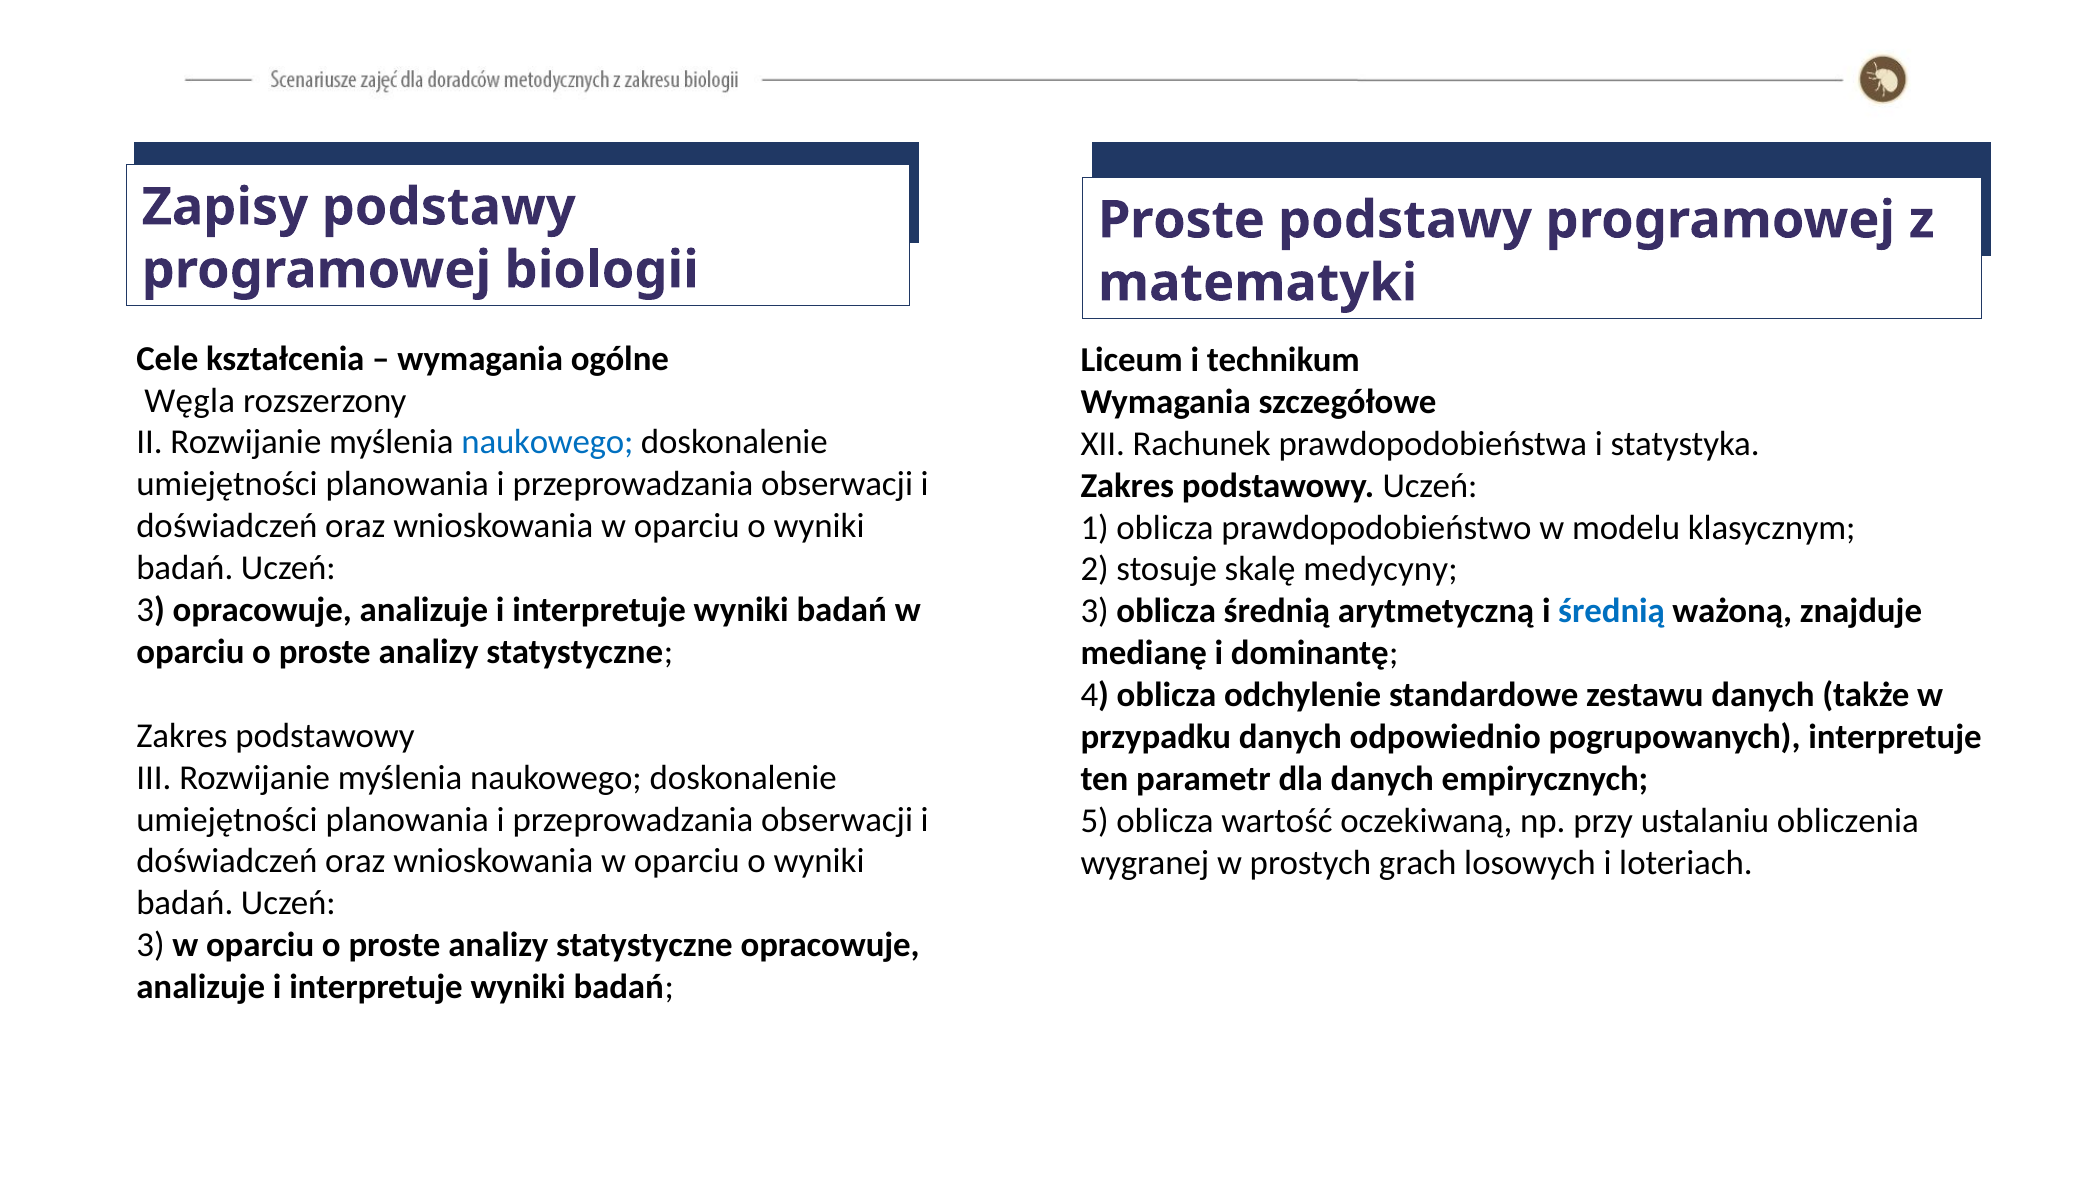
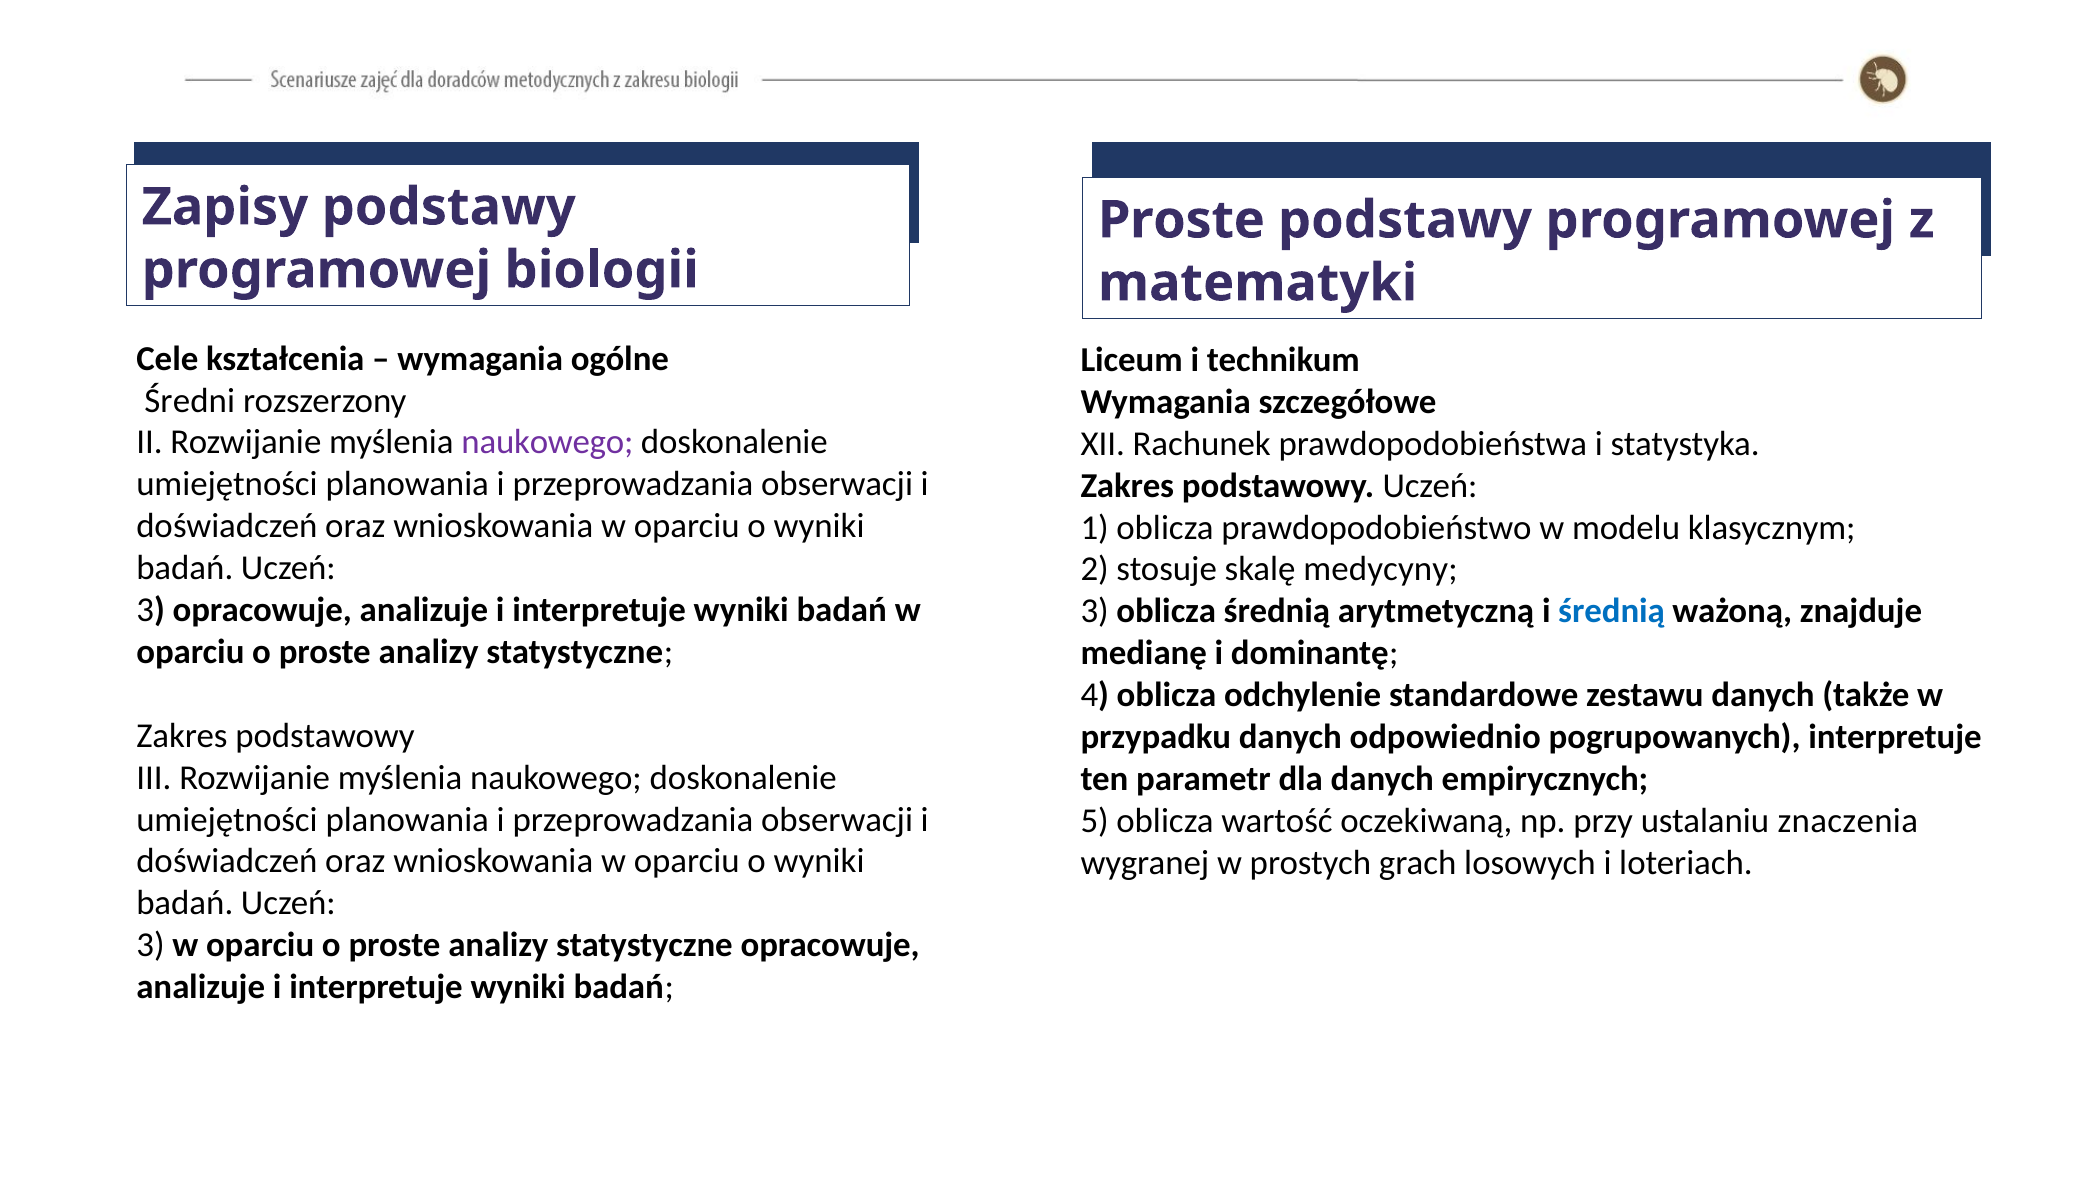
Węgla: Węgla -> Średni
naukowego at (547, 442) colour: blue -> purple
obliczenia: obliczenia -> znaczenia
